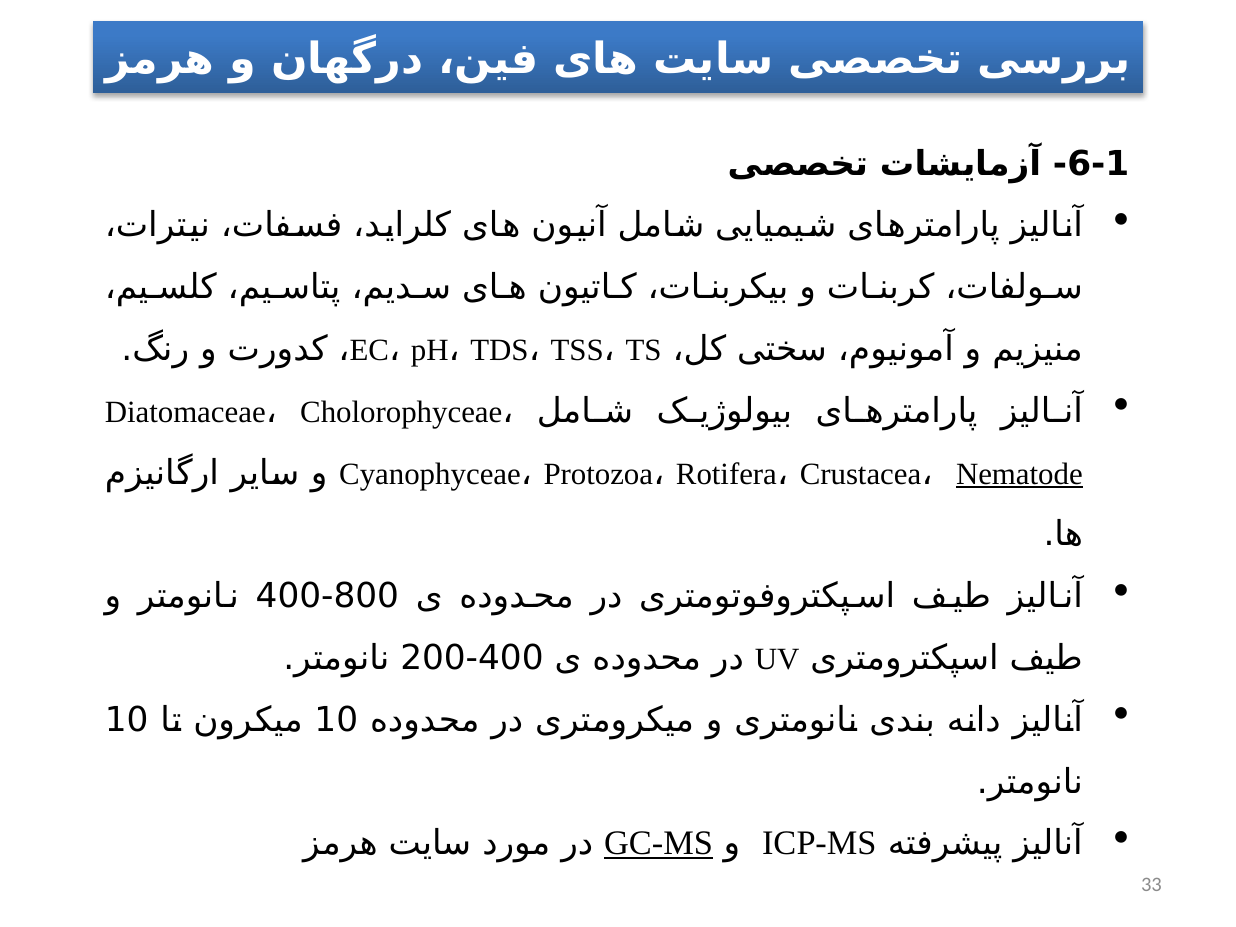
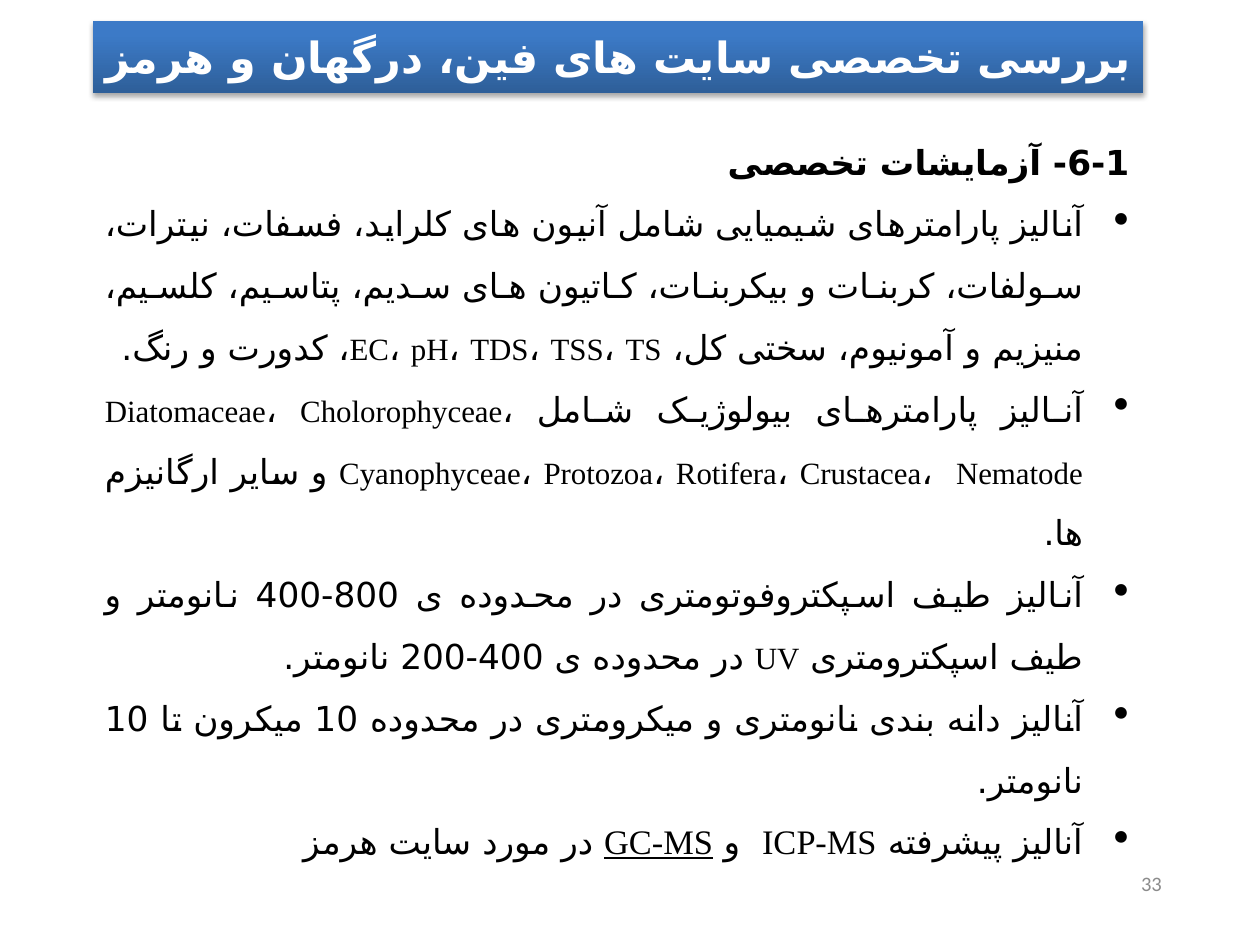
Nematode underline: present -> none
